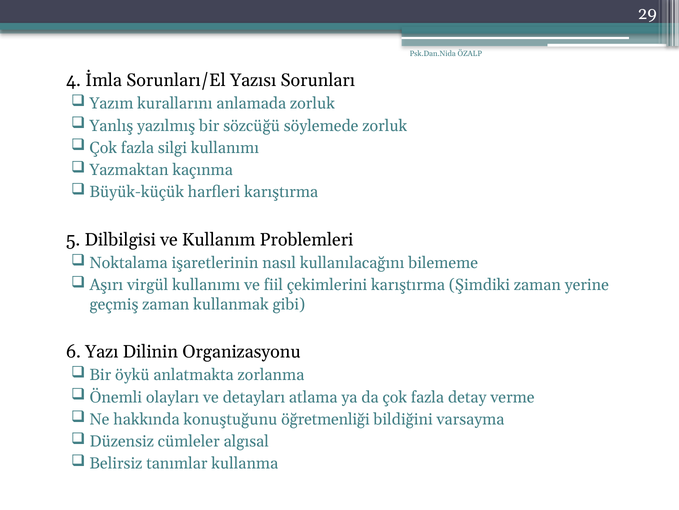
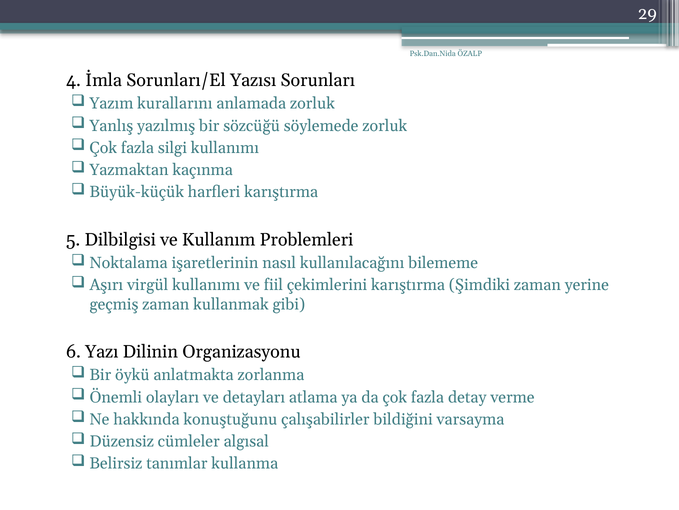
öğretmenliği: öğretmenliği -> çalışabilirler
